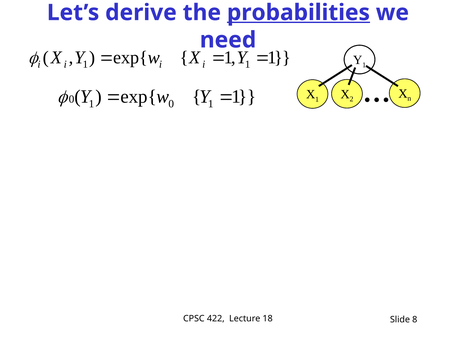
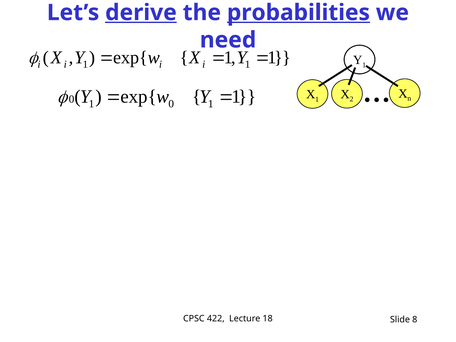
derive underline: none -> present
